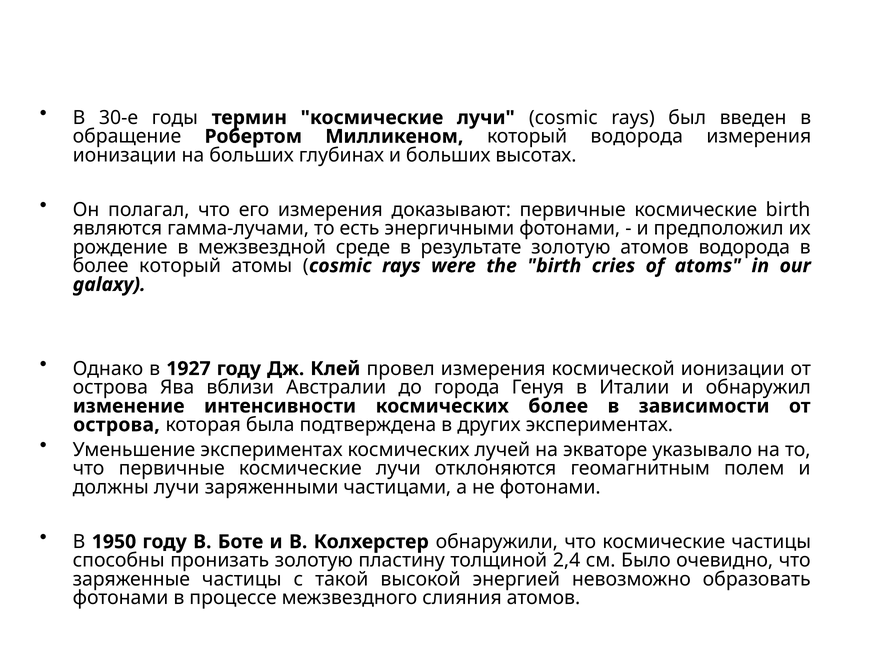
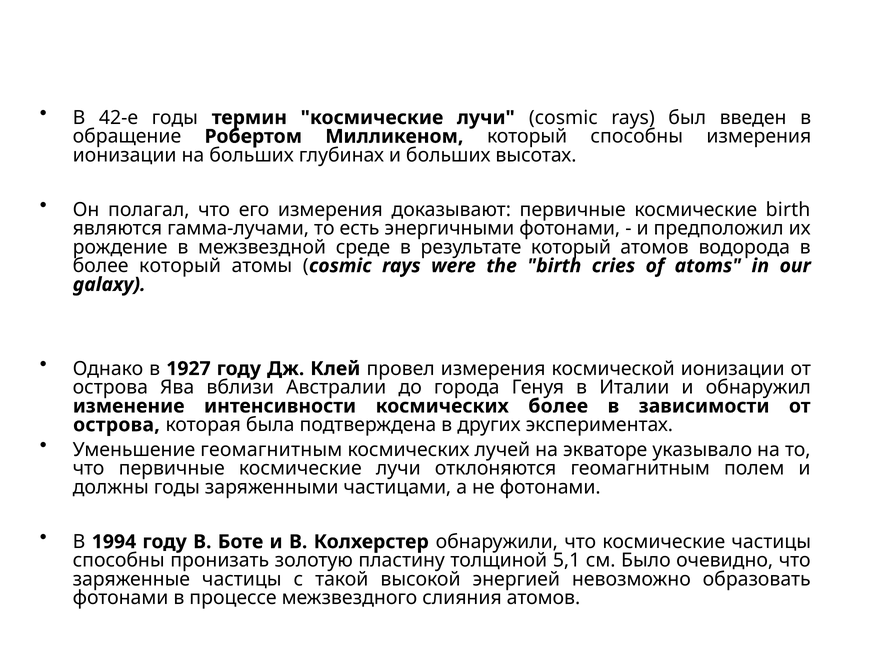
30-е: 30-е -> 42-е
который водорода: водорода -> способны
результате золотую: золотую -> который
Уменьшение экспериментах: экспериментах -> геомагнитным
должны лучи: лучи -> годы
1950: 1950 -> 1994
2,4: 2,4 -> 5,1
